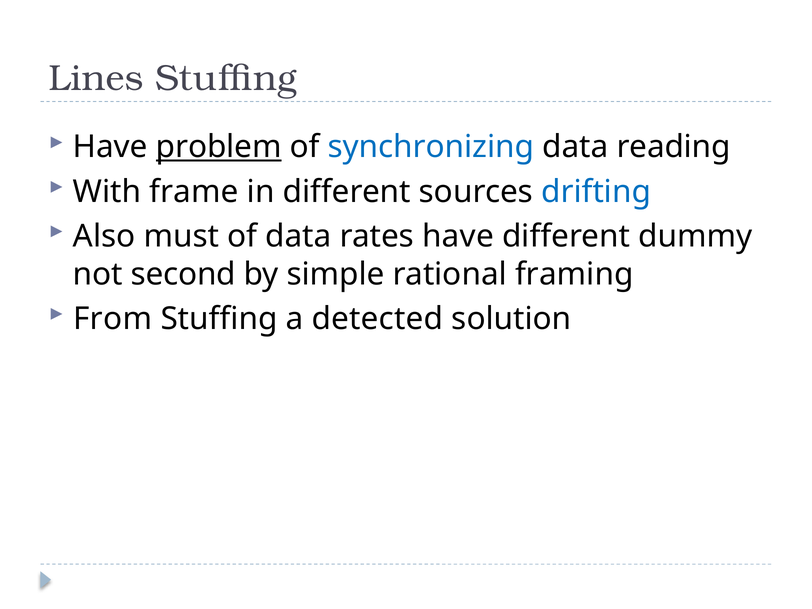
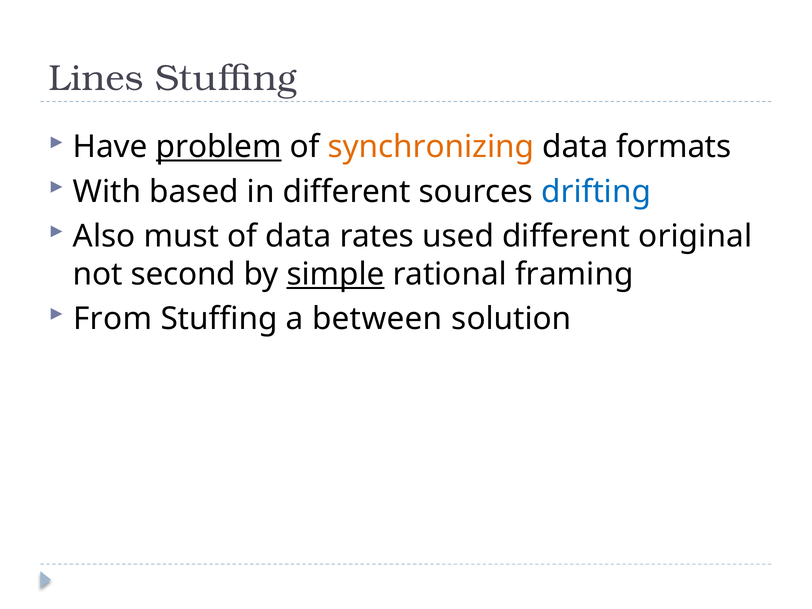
synchronizing colour: blue -> orange
reading: reading -> formats
frame: frame -> based
rates have: have -> used
dummy: dummy -> original
simple underline: none -> present
detected: detected -> between
